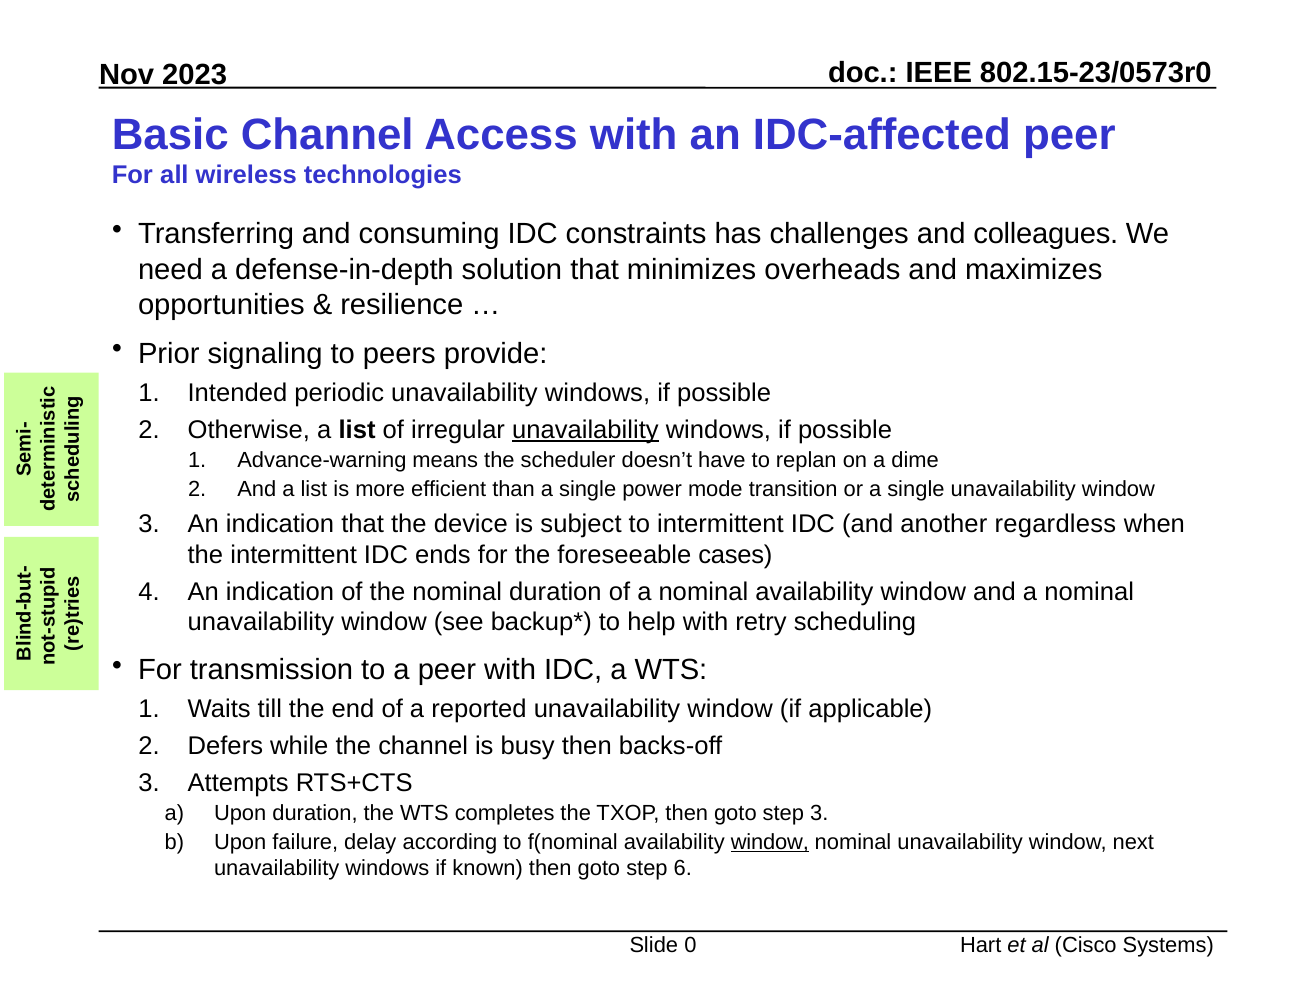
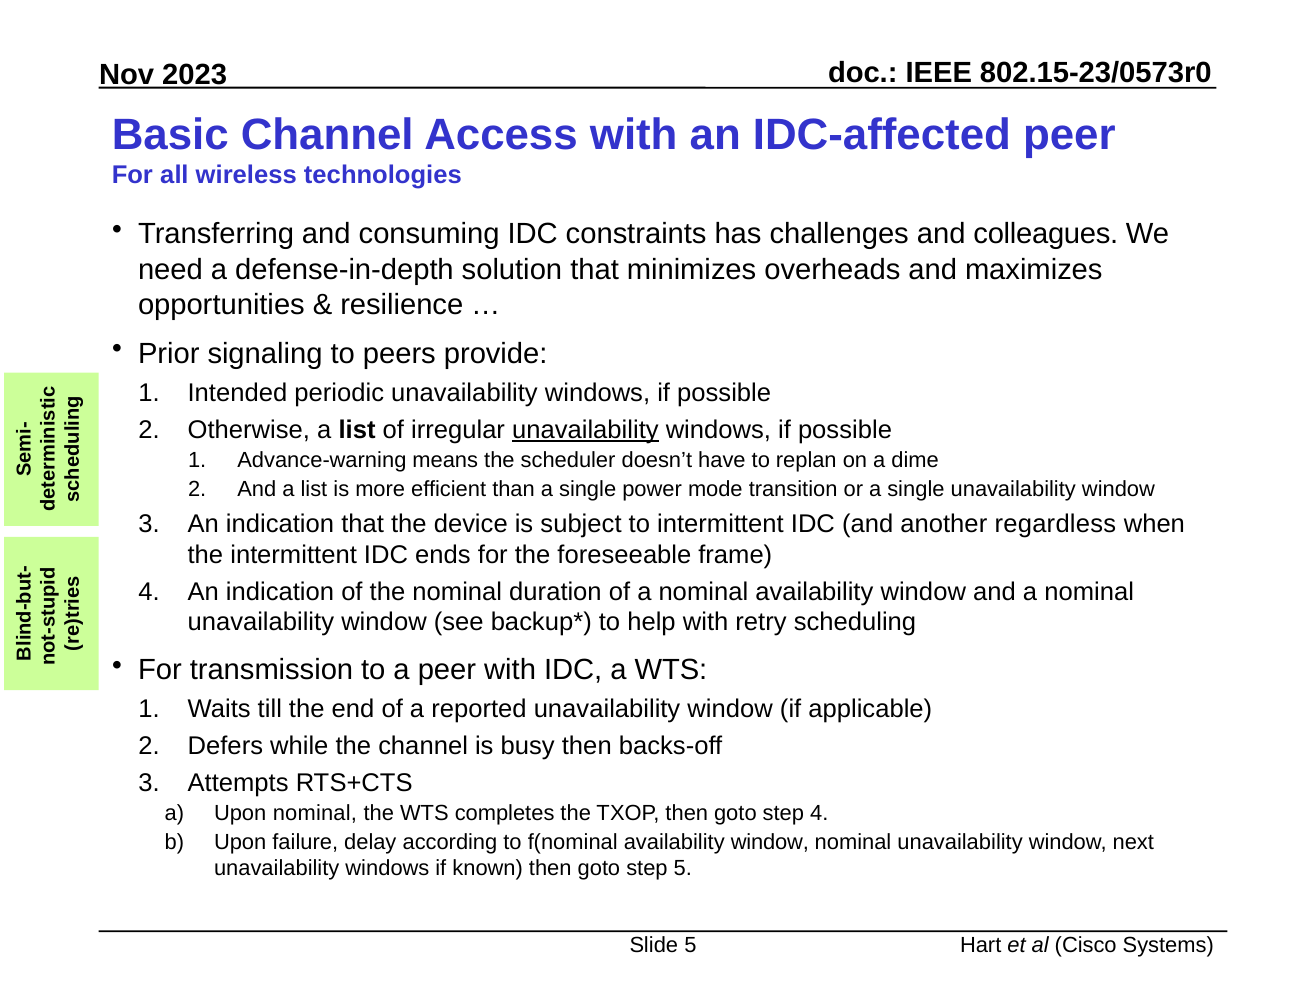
cases: cases -> frame
Upon duration: duration -> nominal
step 3: 3 -> 4
window at (770, 842) underline: present -> none
step 6: 6 -> 5
Slide 0: 0 -> 5
